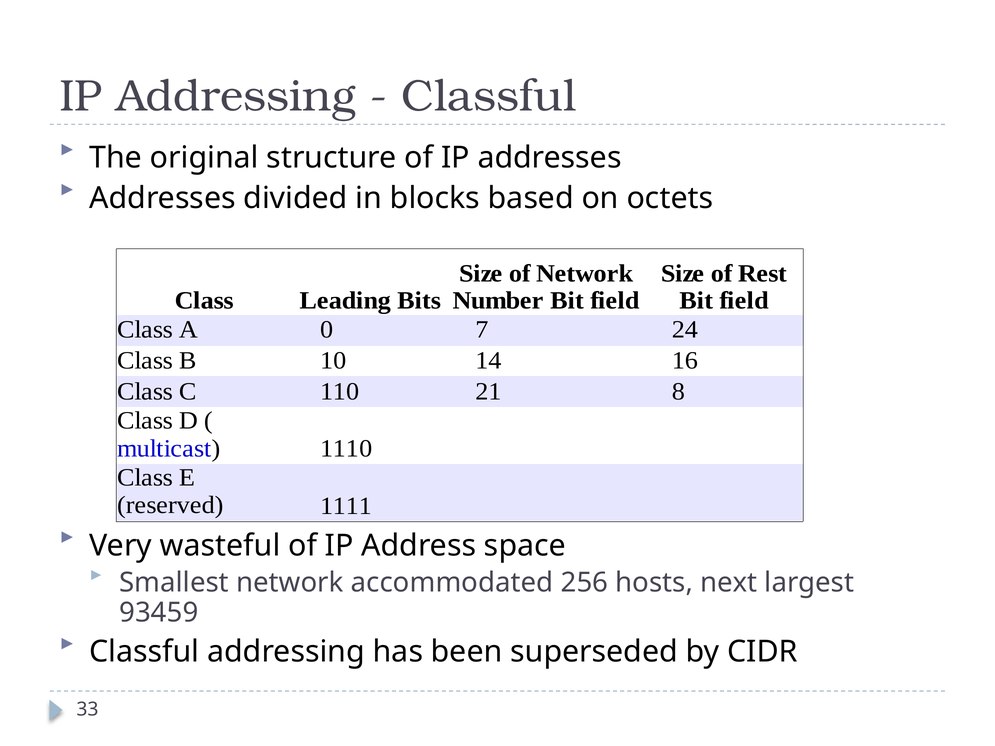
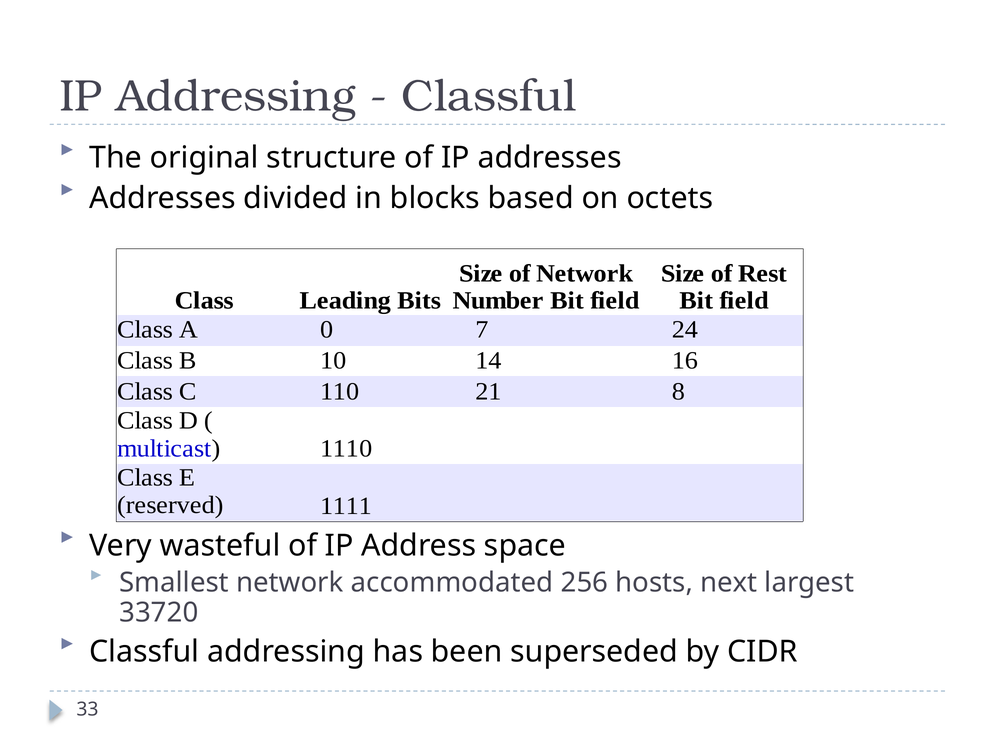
93459: 93459 -> 33720
